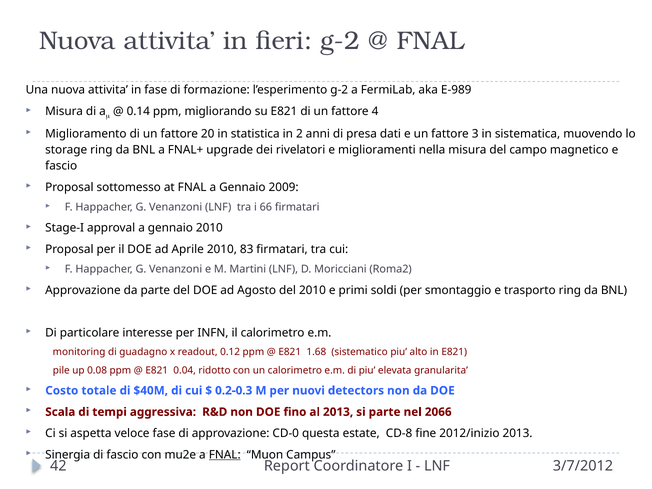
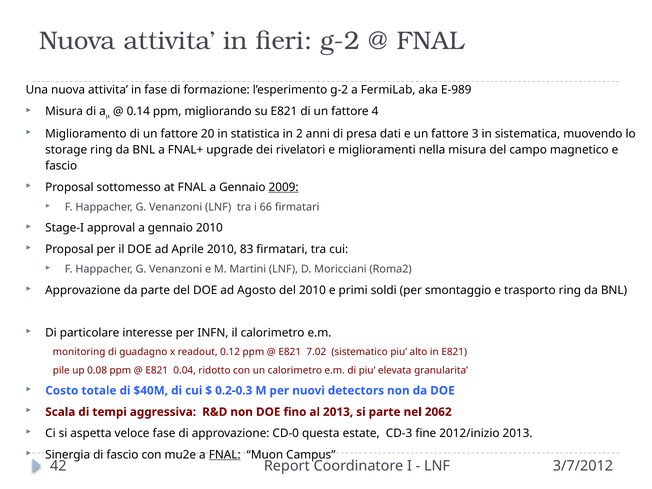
2009 underline: none -> present
1.68: 1.68 -> 7.02
2066: 2066 -> 2062
CD-8: CD-8 -> CD-3
